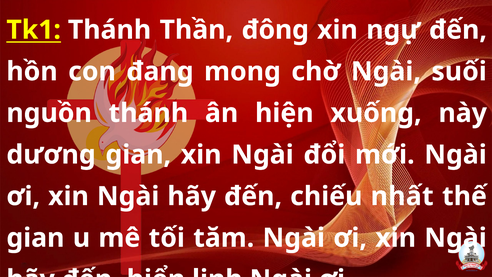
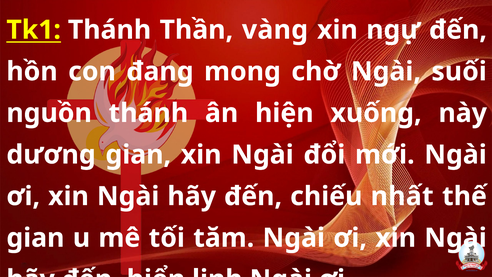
đông: đông -> vàng
